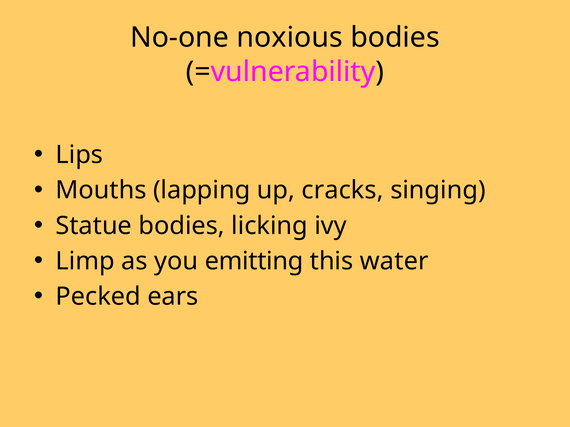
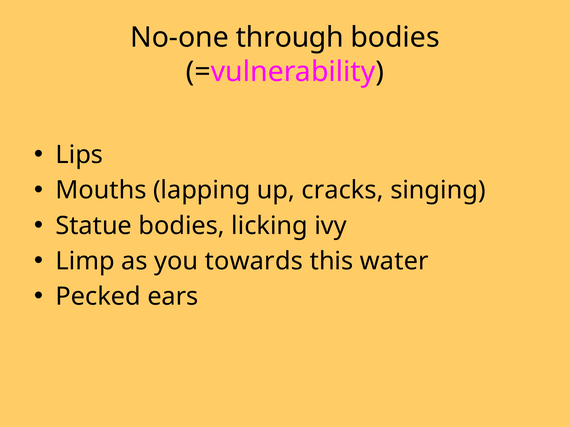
noxious: noxious -> through
emitting: emitting -> towards
